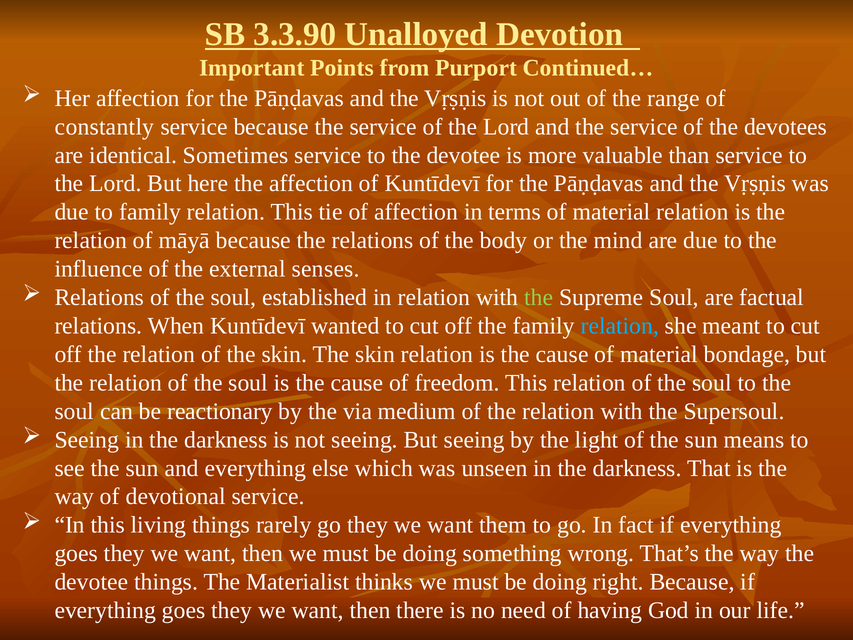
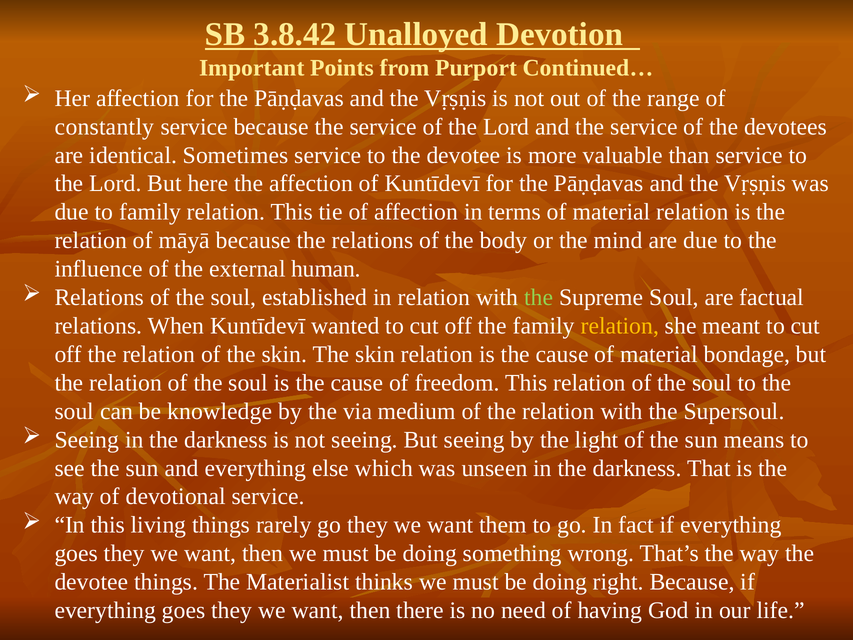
3.3.90: 3.3.90 -> 3.8.42
senses: senses -> human
relation at (620, 326) colour: light blue -> yellow
reactionary: reactionary -> knowledge
